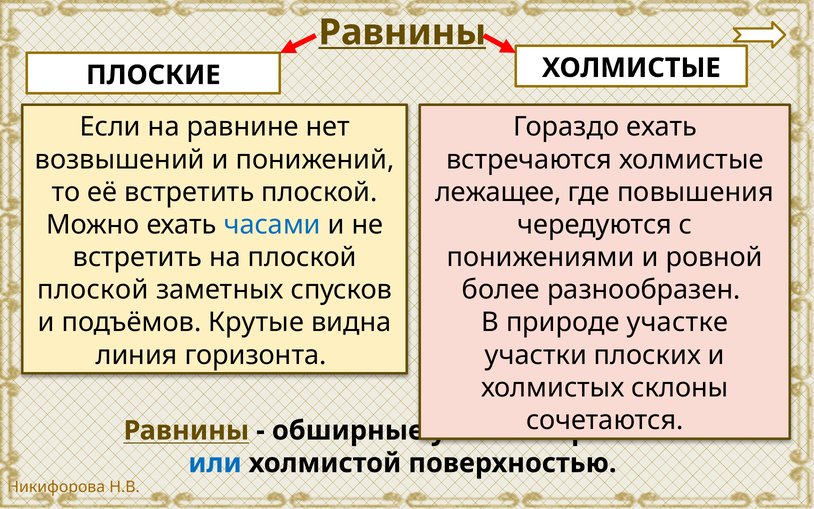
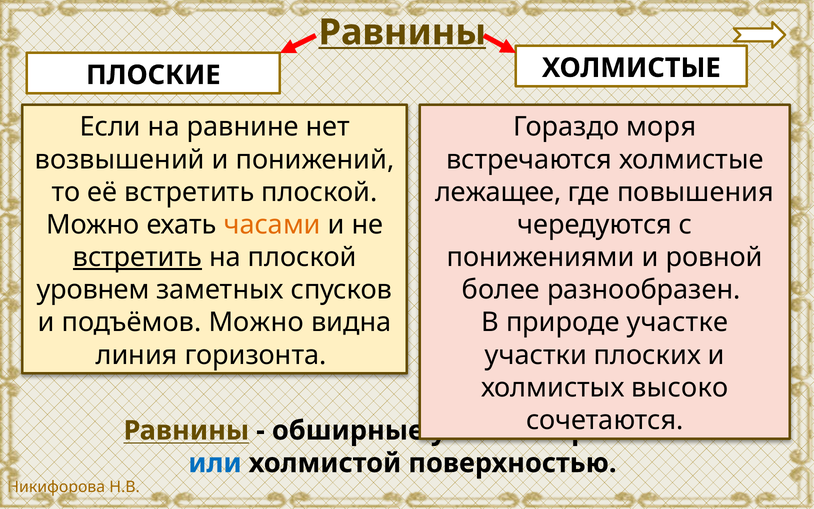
Гораздо ехать: ехать -> моря
часами colour: blue -> orange
встретить at (137, 257) underline: none -> present
плоской at (93, 290): плоской -> уровнем
подъёмов Крутые: Крутые -> Можно
склоны: склоны -> высоко
